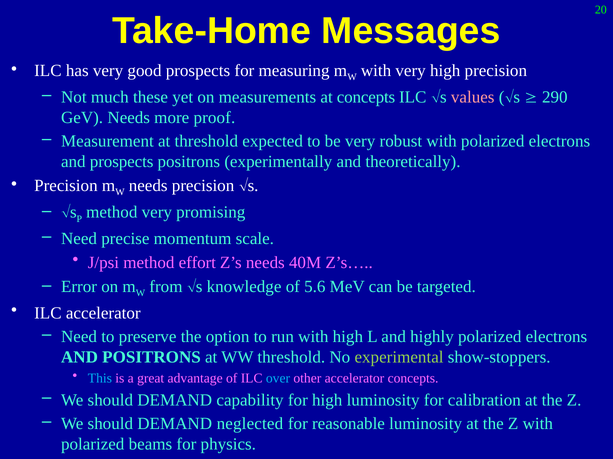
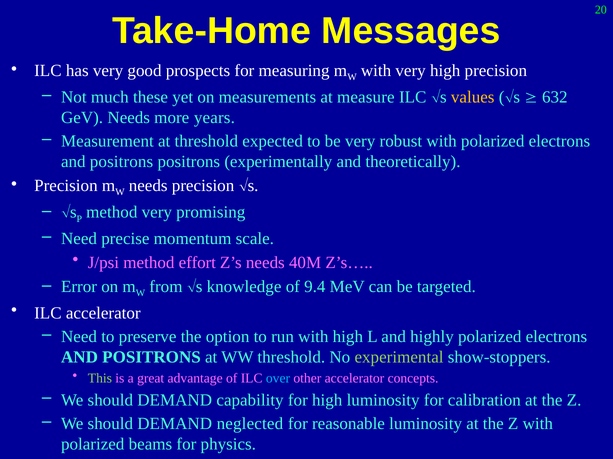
at concepts: concepts -> measure
values colour: pink -> yellow
290: 290 -> 632
proof: proof -> years
prospects at (122, 162): prospects -> positrons
5.6: 5.6 -> 9.4
This colour: light blue -> light green
